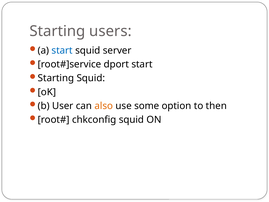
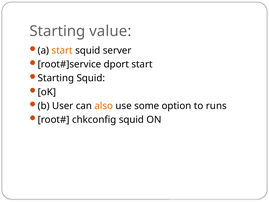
users: users -> value
start at (62, 50) colour: blue -> orange
then: then -> runs
